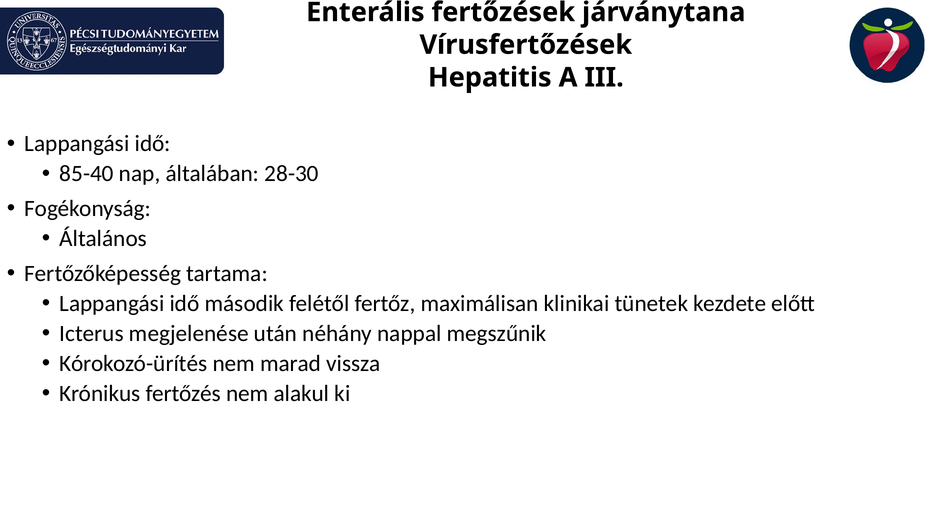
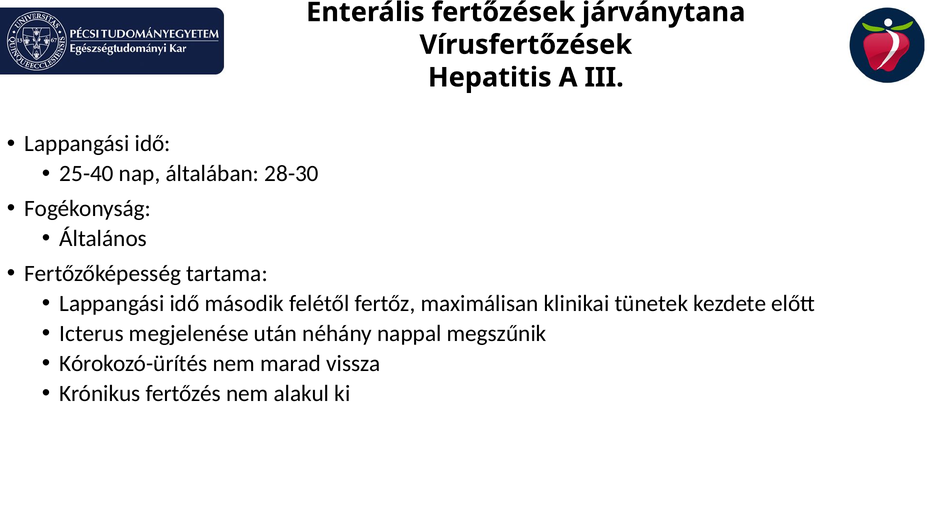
85-40: 85-40 -> 25-40
